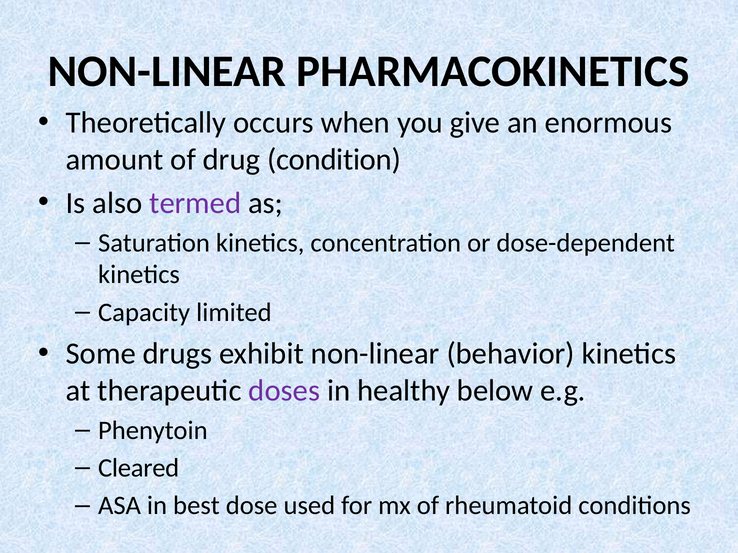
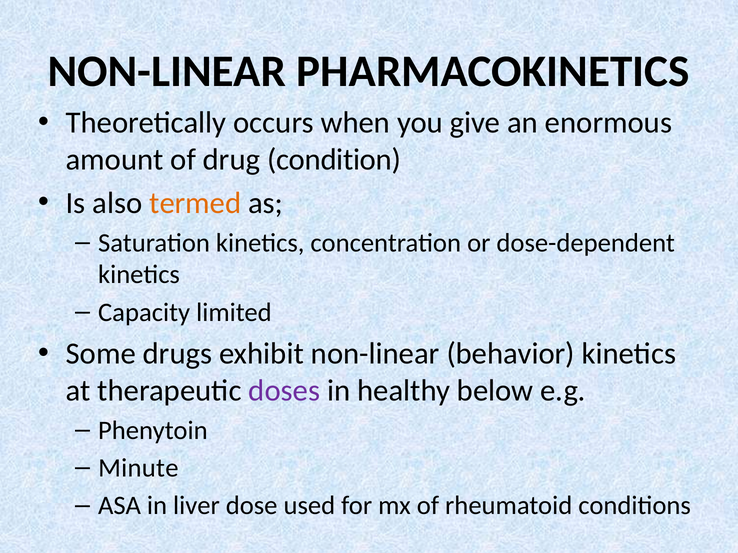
termed colour: purple -> orange
Cleared: Cleared -> Minute
best: best -> liver
